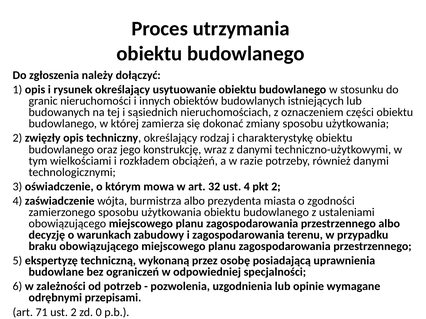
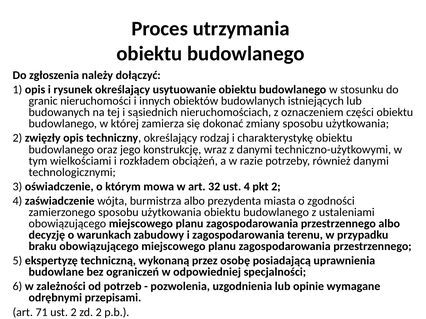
zd 0: 0 -> 2
